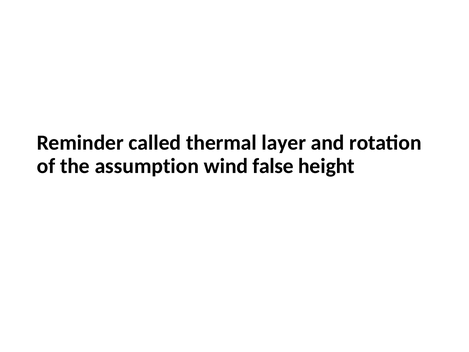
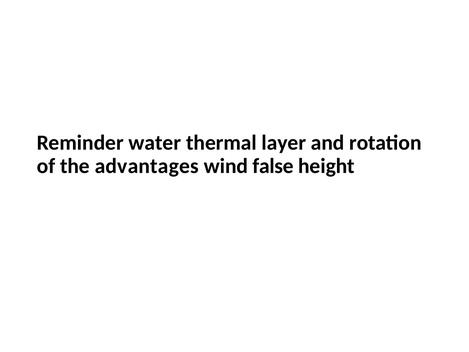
called: called -> water
assumption: assumption -> advantages
